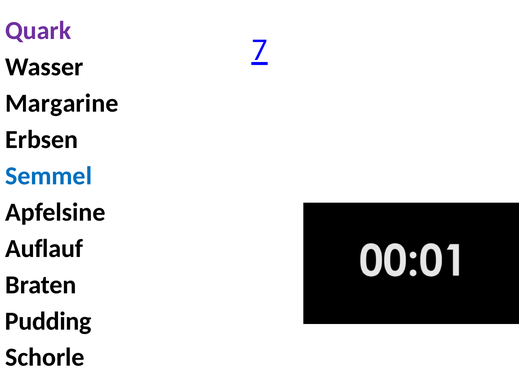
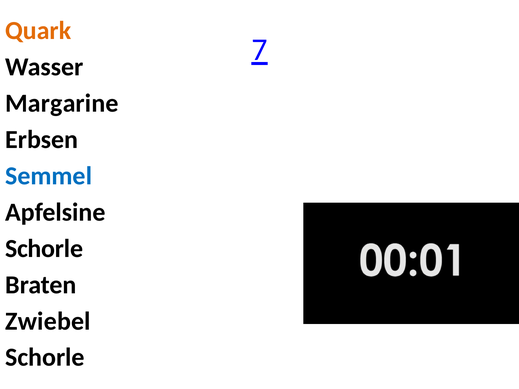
Quark colour: purple -> orange
Auflauf at (44, 249): Auflauf -> Schorle
Pudding: Pudding -> Zwiebel
